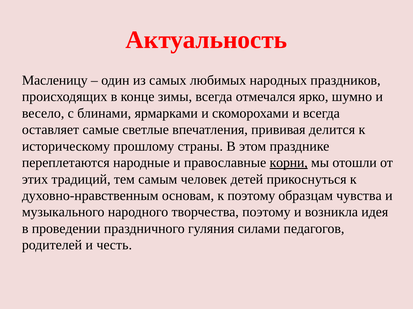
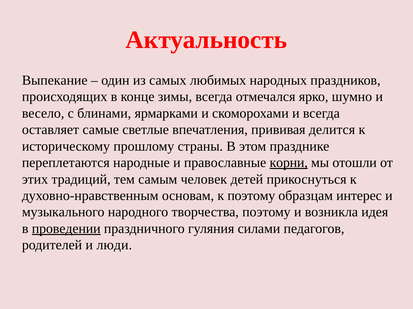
Масленицу: Масленицу -> Выпекание
чувства: чувства -> интерес
проведении underline: none -> present
честь: честь -> люди
